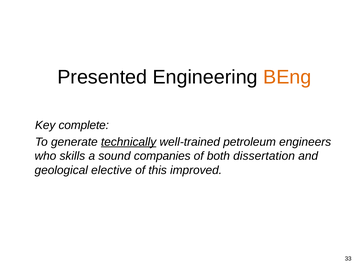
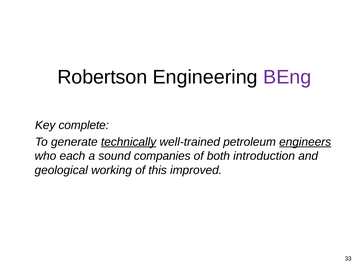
Presented: Presented -> Robertson
BEng colour: orange -> purple
engineers underline: none -> present
skills: skills -> each
dissertation: dissertation -> introduction
elective: elective -> working
